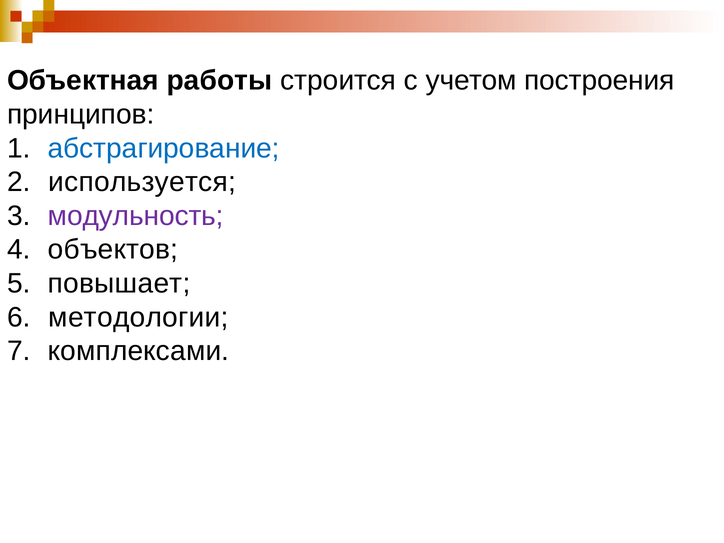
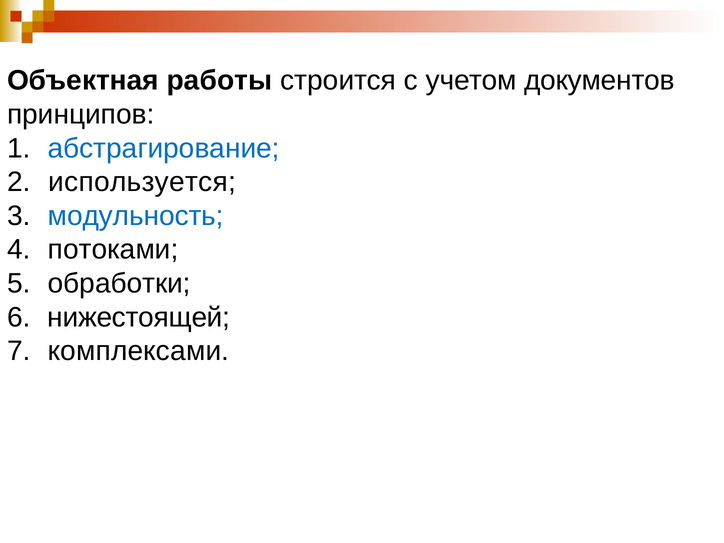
построения: построения -> документов
модульность colour: purple -> blue
объектов: объектов -> потоками
повышает: повышает -> обработки
методологии: методологии -> нижестоящей
